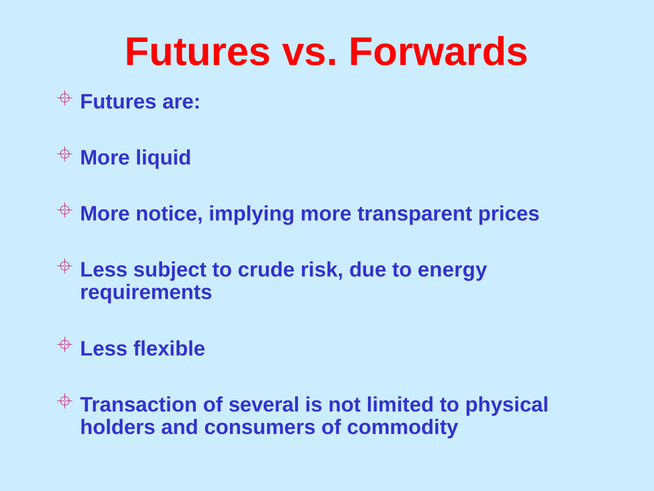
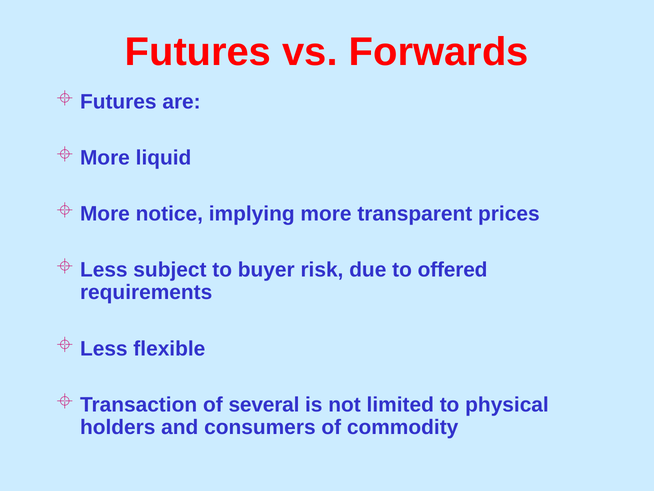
crude: crude -> buyer
energy: energy -> offered
